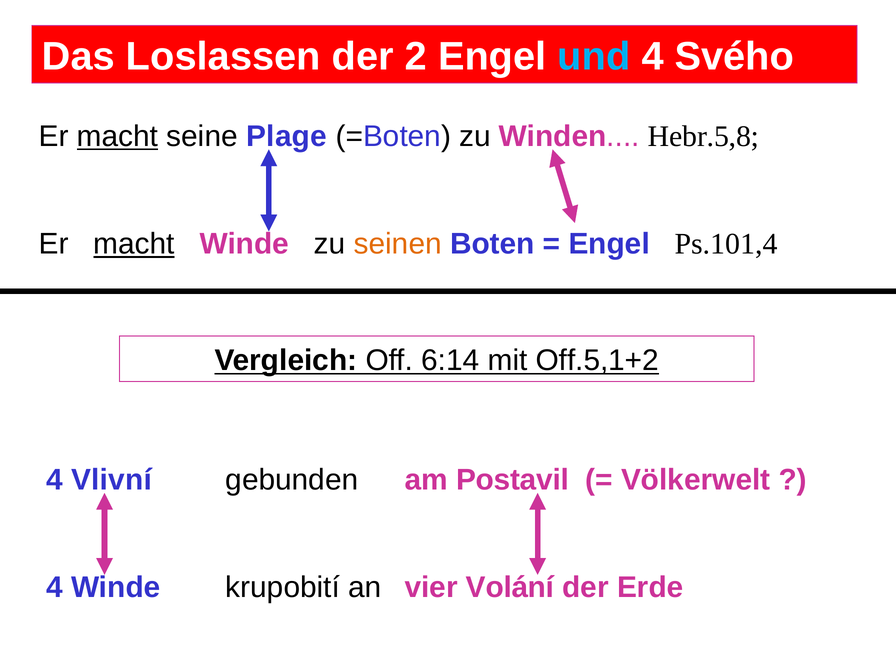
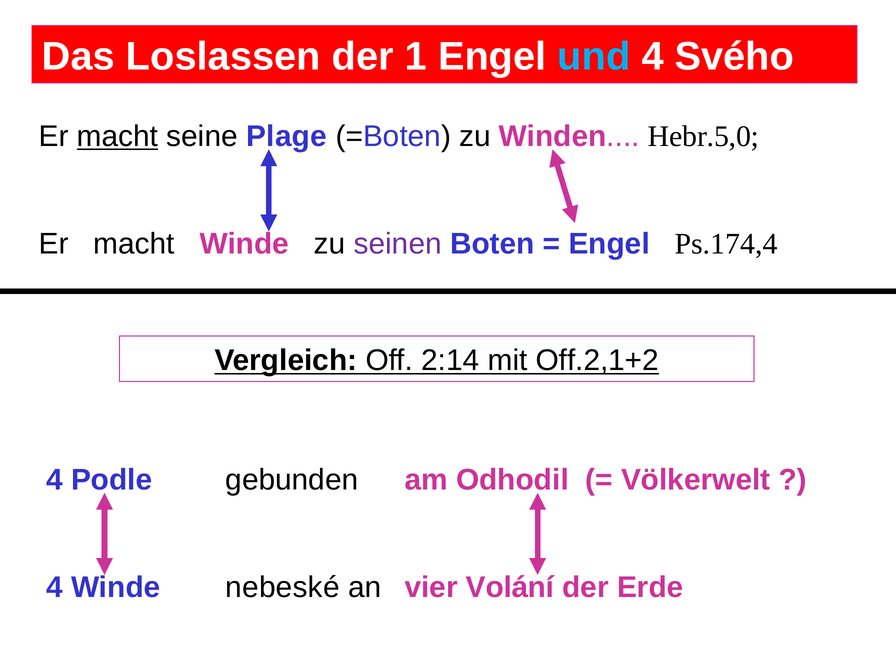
2: 2 -> 1
Hebr.5,8: Hebr.5,8 -> Hebr.5,0
macht at (134, 244) underline: present -> none
seinen colour: orange -> purple
Ps.101,4: Ps.101,4 -> Ps.174,4
6:14: 6:14 -> 2:14
Off.5,1+2: Off.5,1+2 -> Off.2,1+2
Vlivní: Vlivní -> Podle
Postavil: Postavil -> Odhodil
krupobití: krupobití -> nebeské
